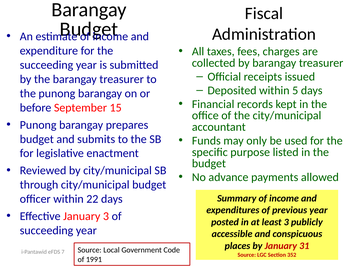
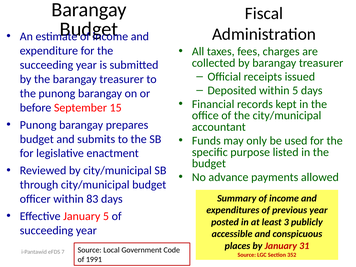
22: 22 -> 83
January 3: 3 -> 5
